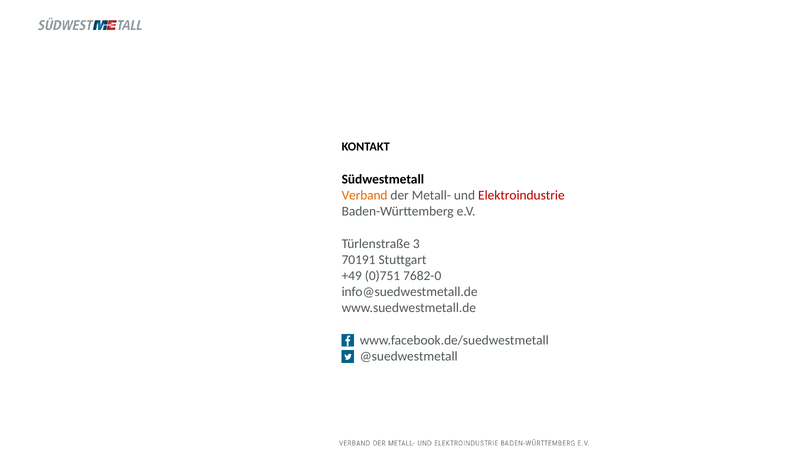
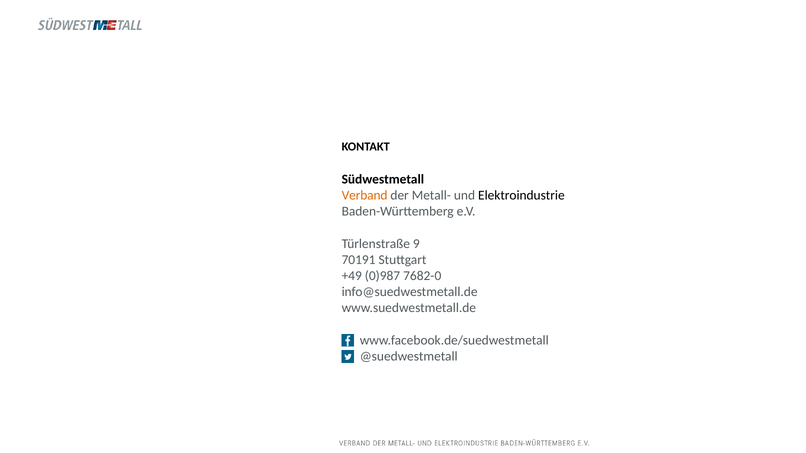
Elektroindustrie colour: red -> black
3: 3 -> 9
0)751: 0)751 -> 0)987
